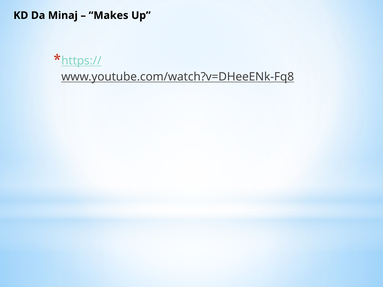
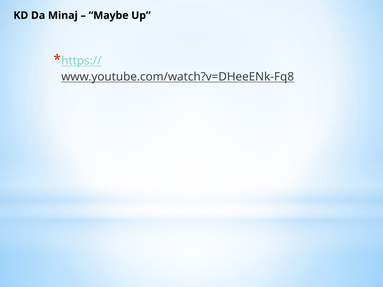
Makes: Makes -> Maybe
